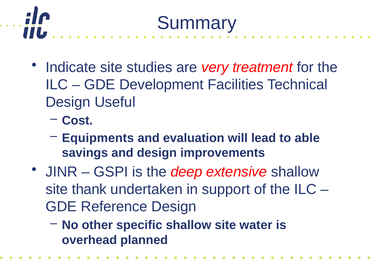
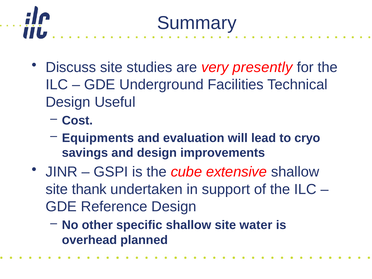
Indicate: Indicate -> Discuss
treatment: treatment -> presently
Development: Development -> Underground
able: able -> cryo
deep: deep -> cube
